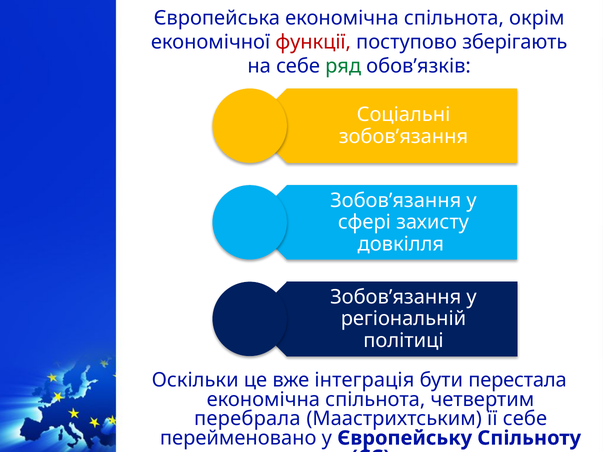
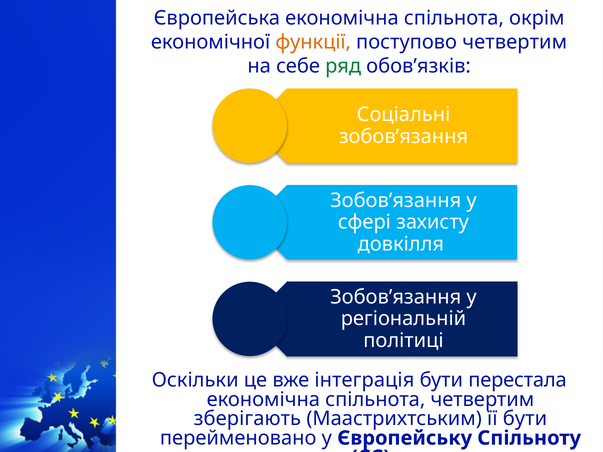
функції colour: red -> orange
поступово зберігають: зберігають -> четвертим
перебрала: перебрала -> зберігають
її себе: себе -> бути
